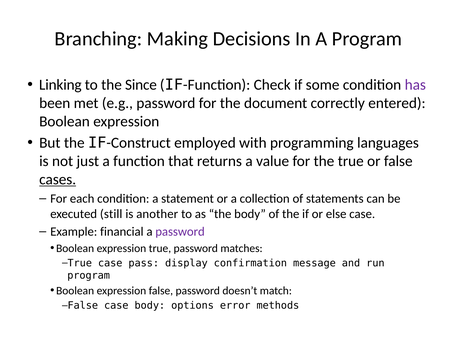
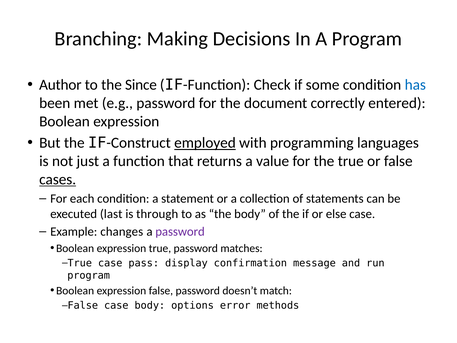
Linking: Linking -> Author
has colour: purple -> blue
employed underline: none -> present
still: still -> last
another: another -> through
financial: financial -> changes
